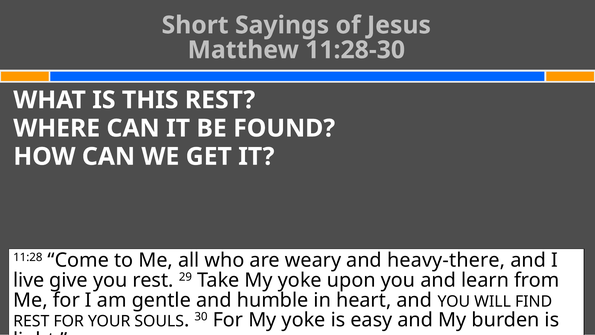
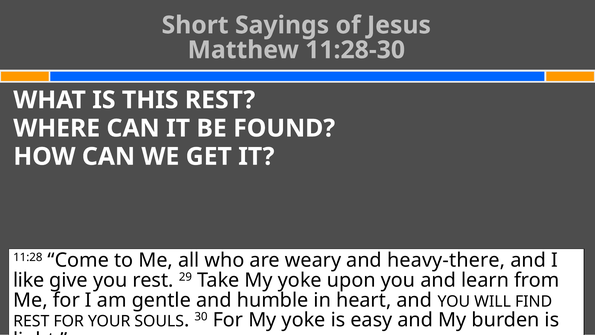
live: live -> like
